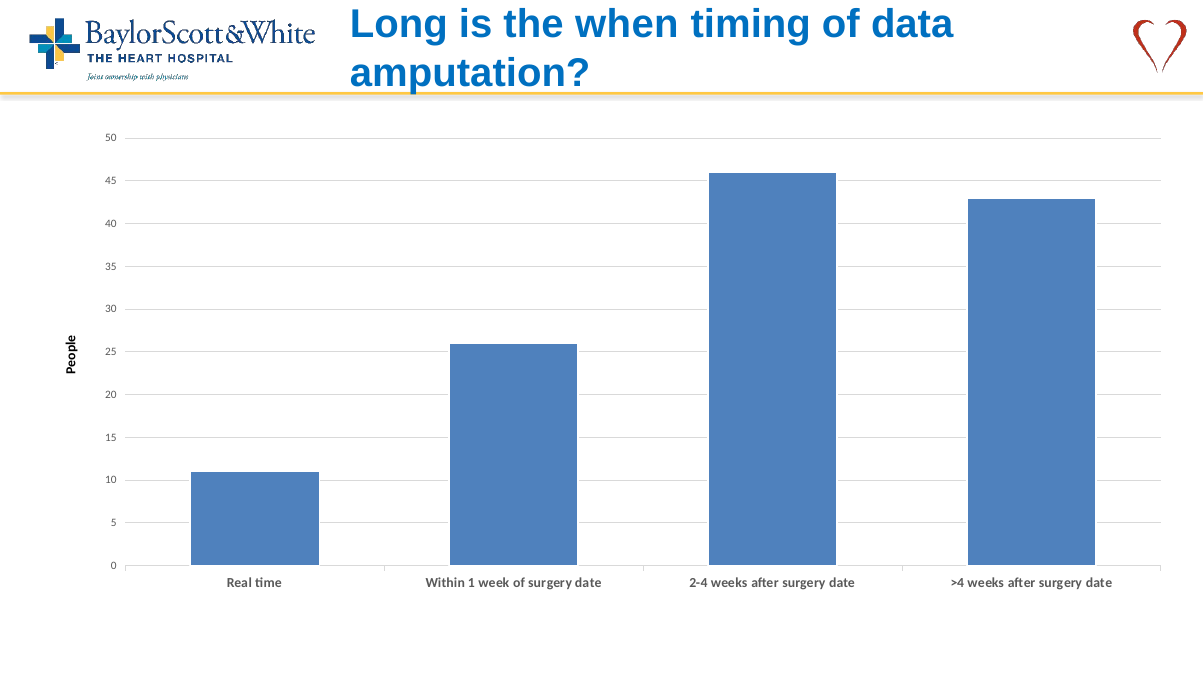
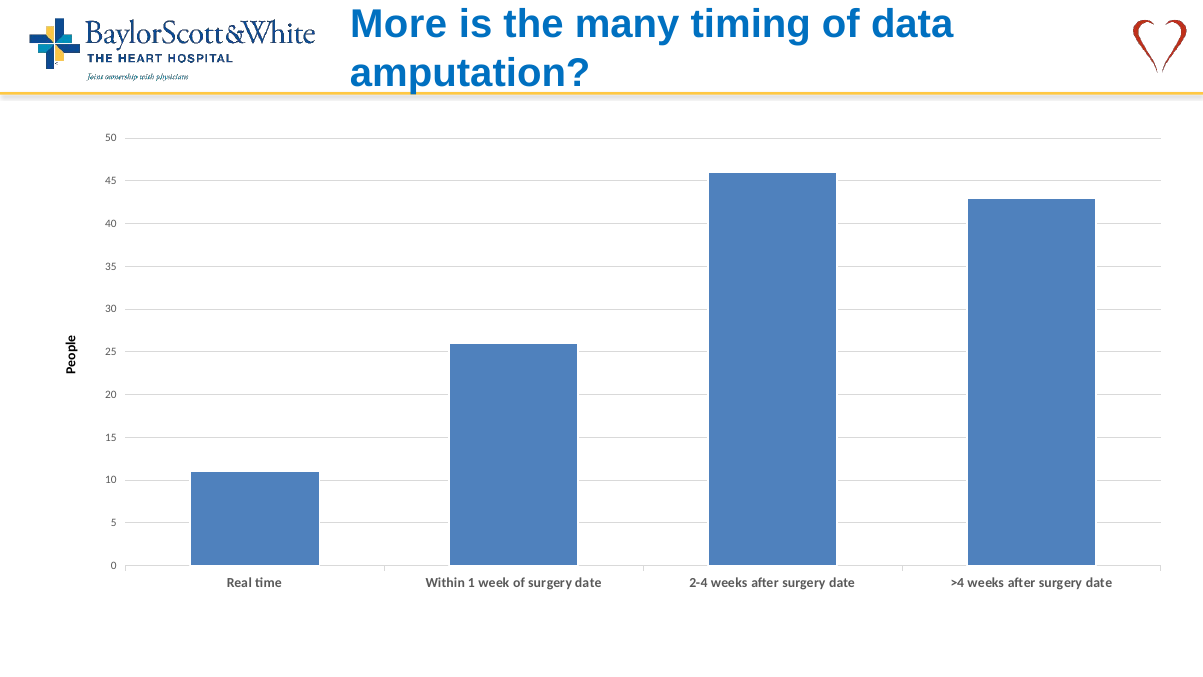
Long: Long -> More
when: when -> many
